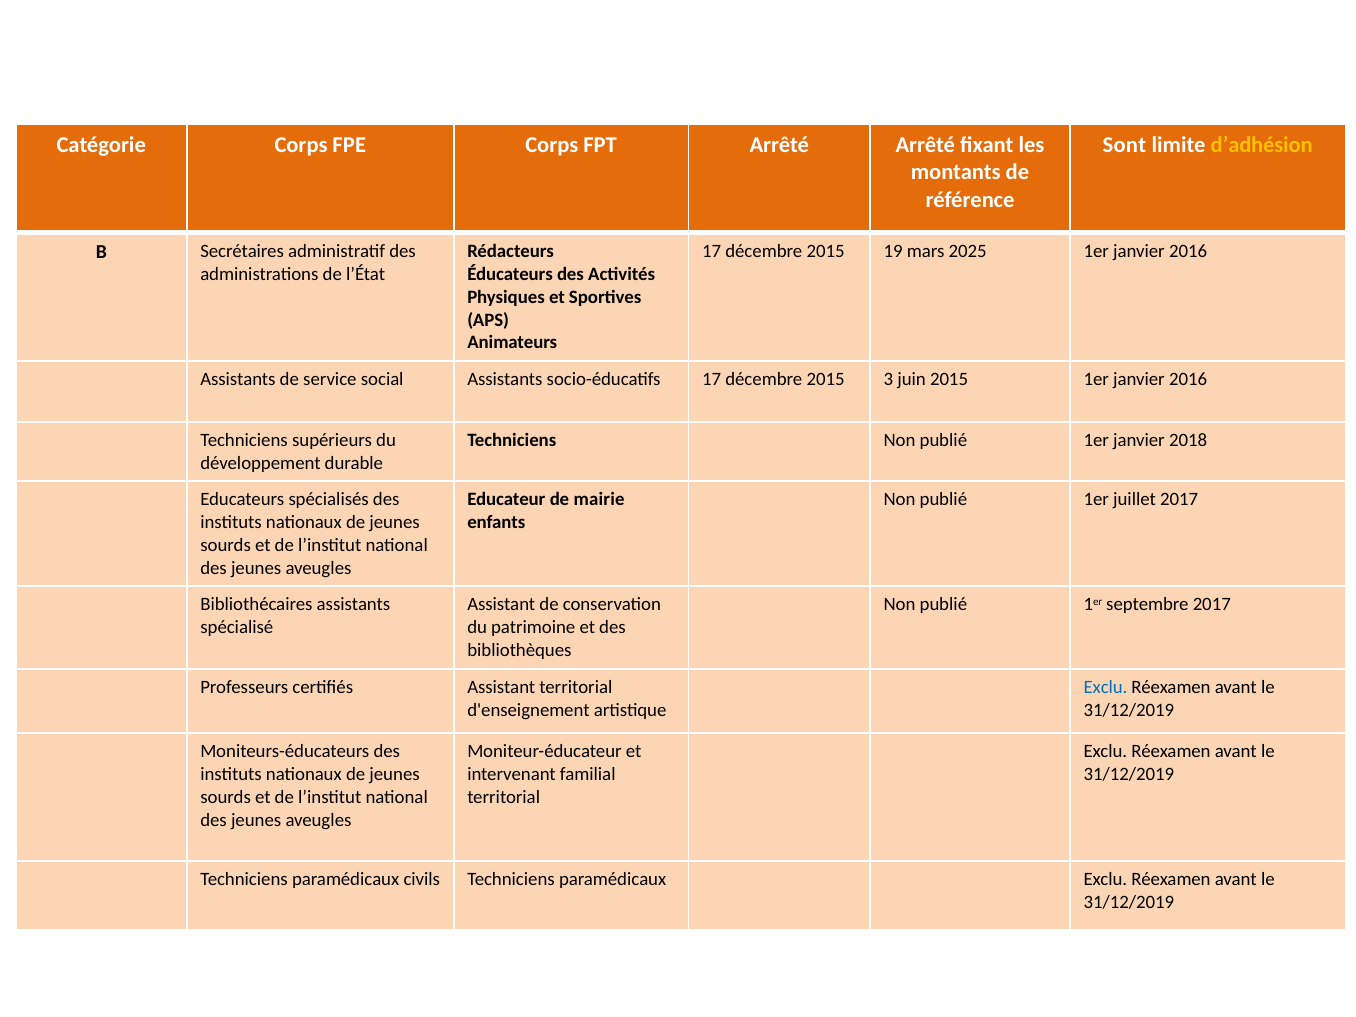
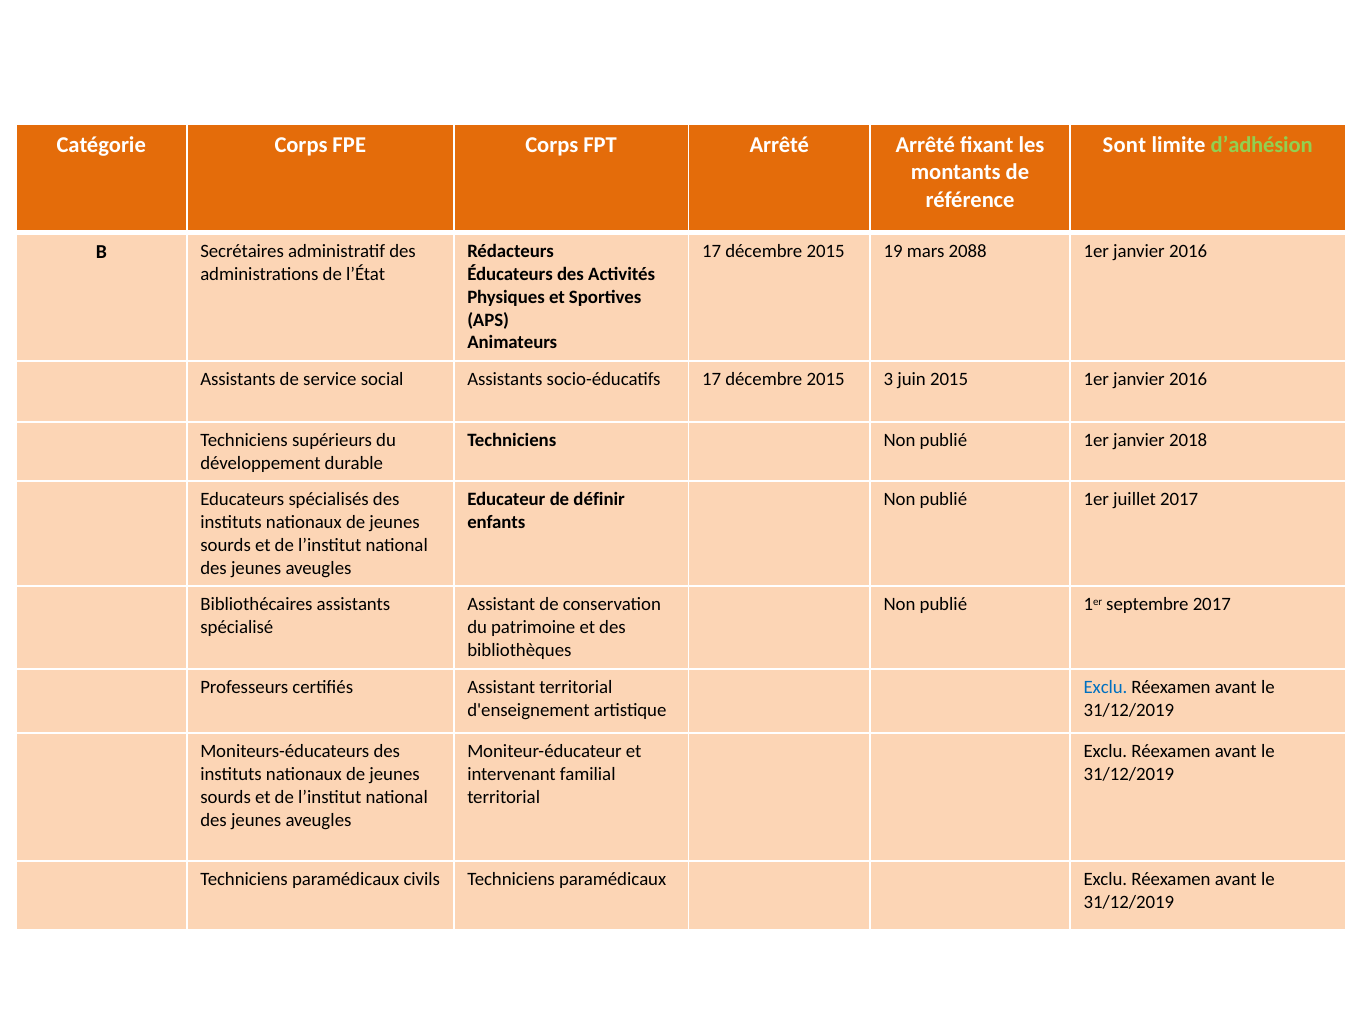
d’adhésion colour: yellow -> light green
2025: 2025 -> 2088
mairie: mairie -> définir
